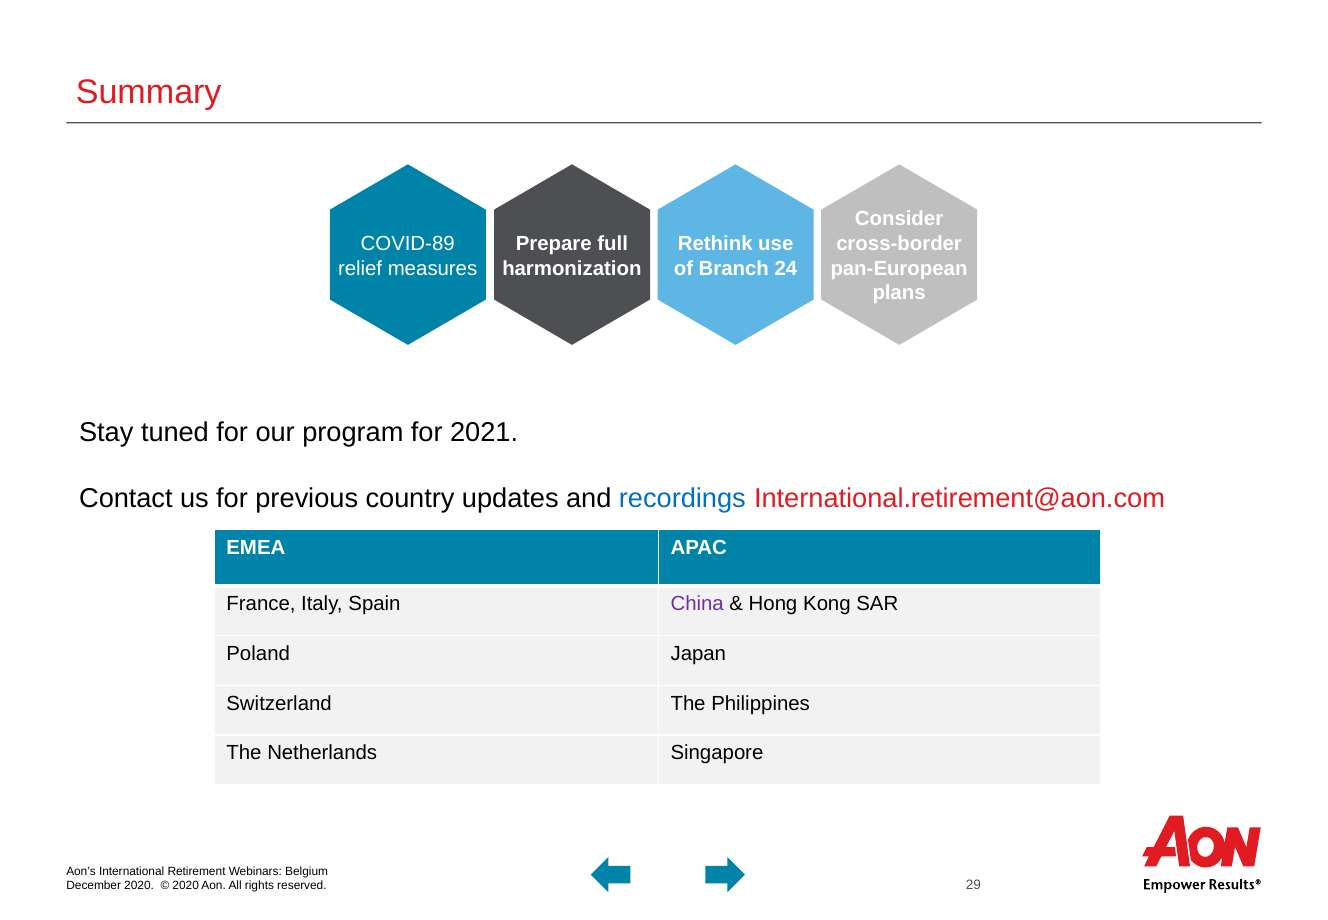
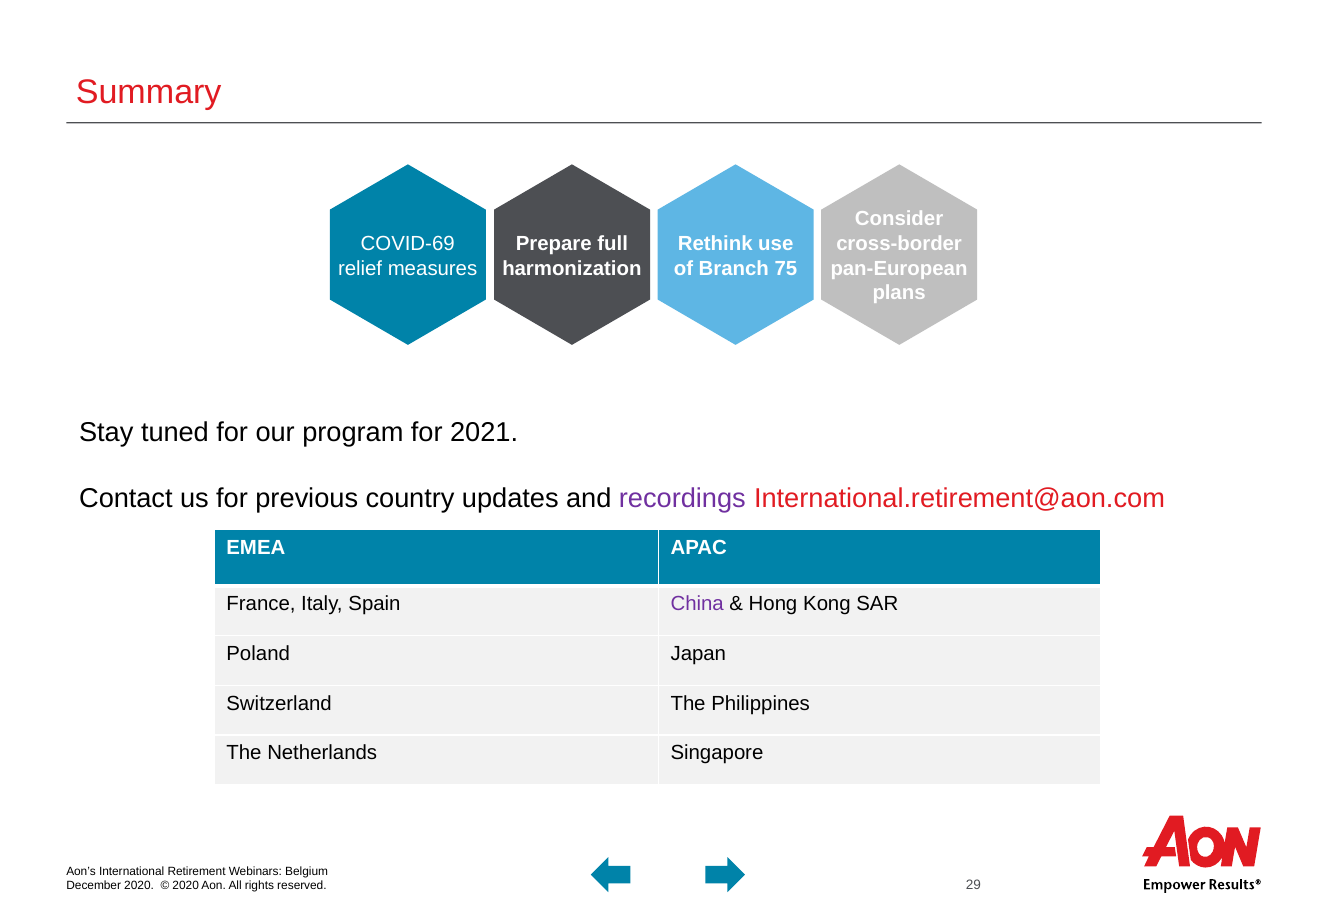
COVID-89: COVID-89 -> COVID-69
24: 24 -> 75
recordings colour: blue -> purple
